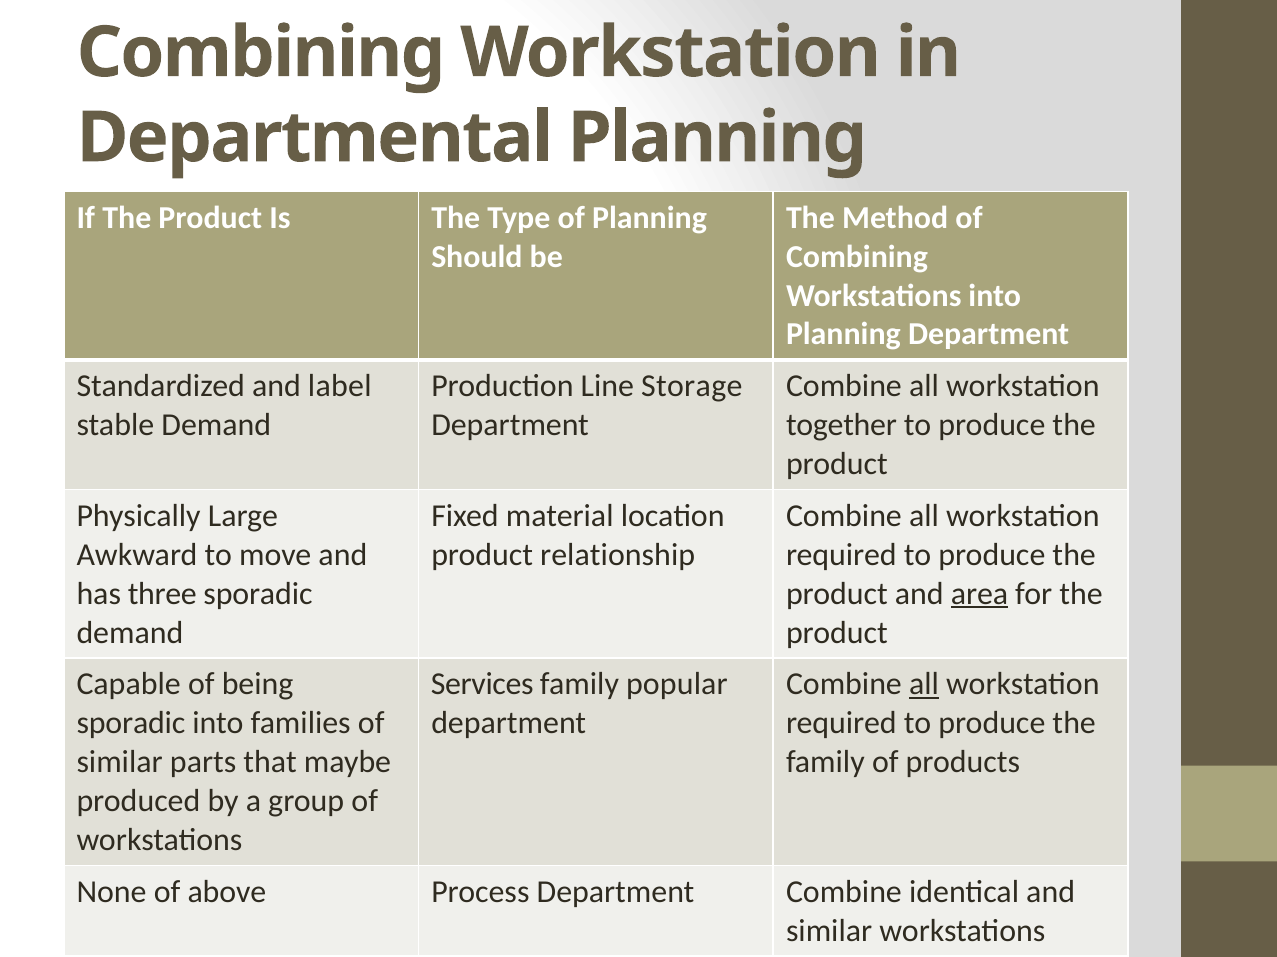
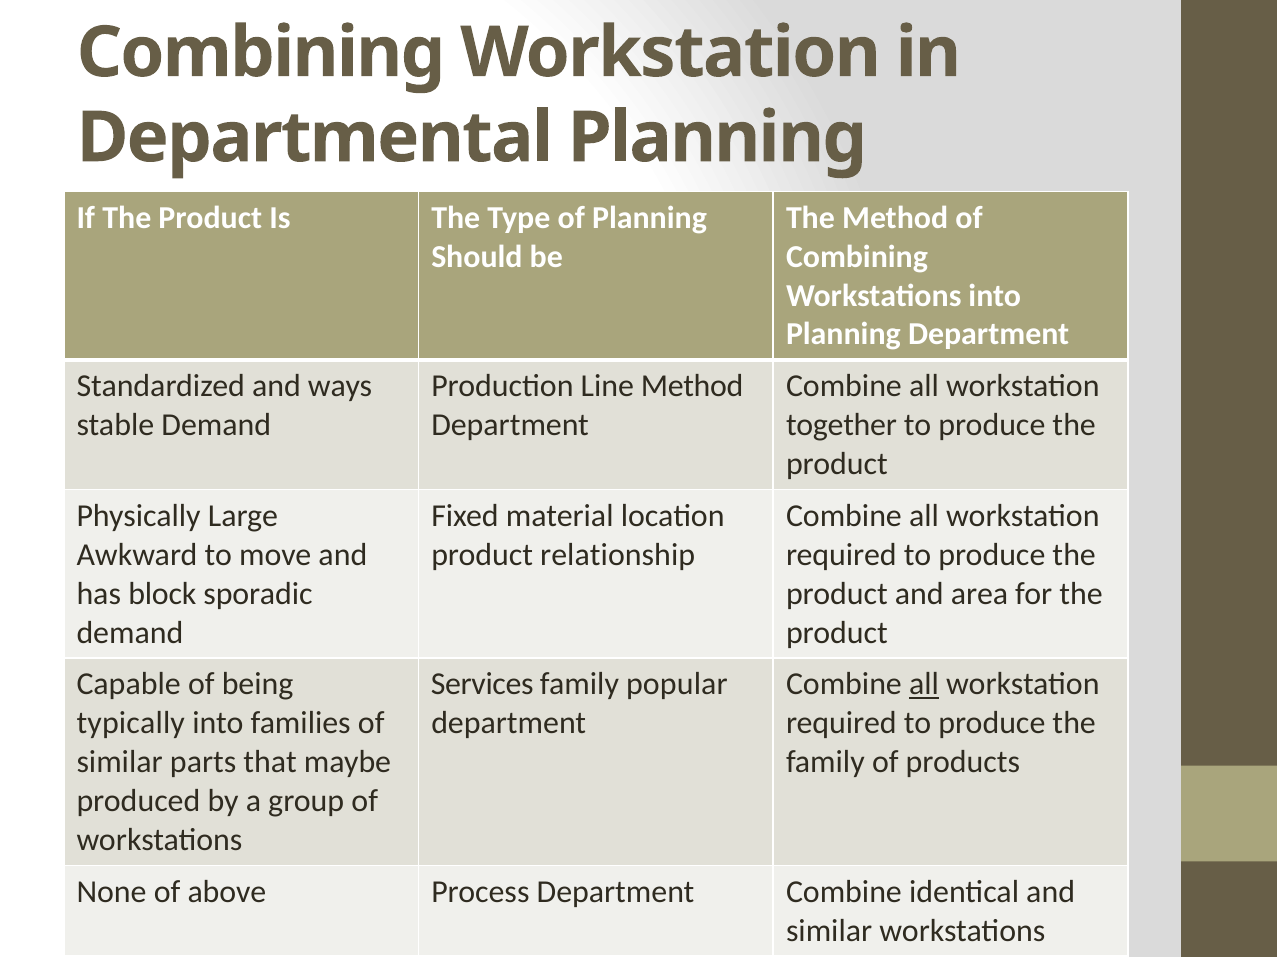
label: label -> ways
Line Storage: Storage -> Method
three: three -> block
area underline: present -> none
sporadic at (131, 724): sporadic -> typically
